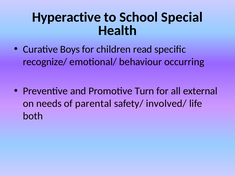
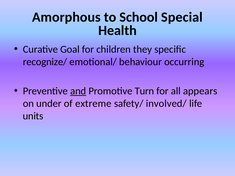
Hyperactive: Hyperactive -> Amorphous
Boys: Boys -> Goal
read: read -> they
and underline: none -> present
external: external -> appears
needs: needs -> under
parental: parental -> extreme
both: both -> units
